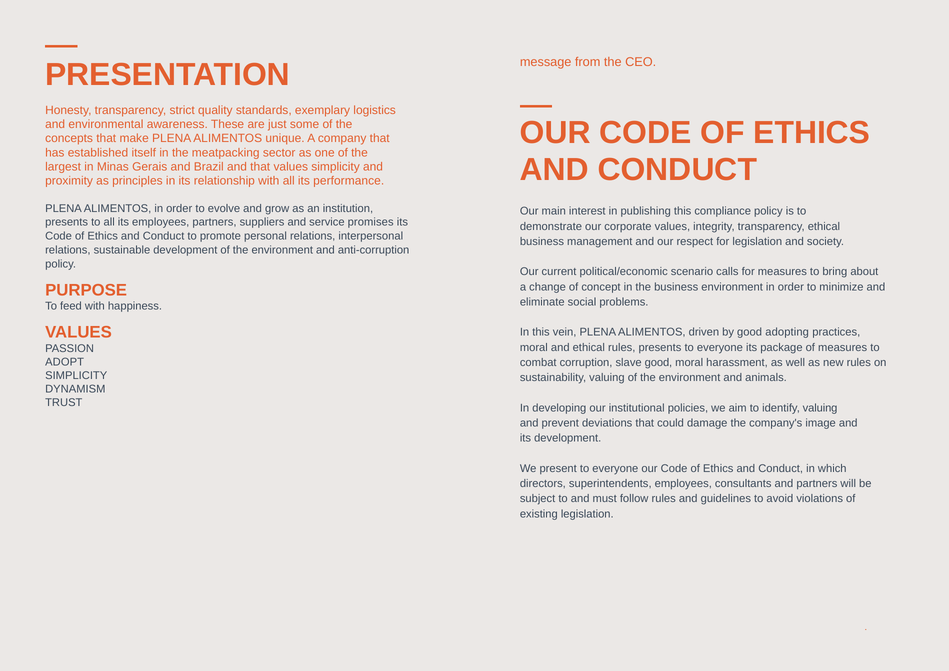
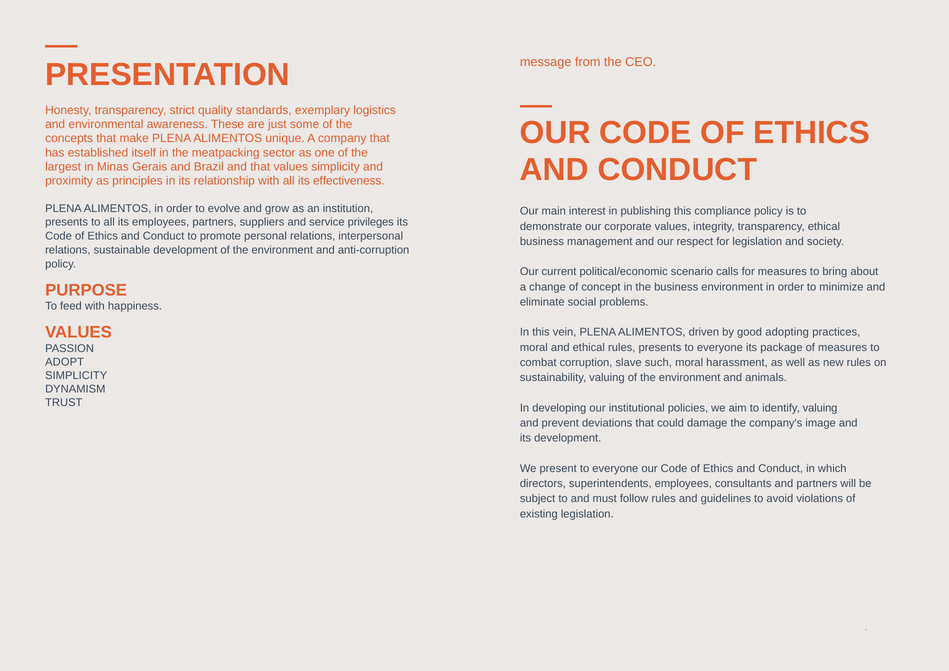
performance: performance -> effectiveness
promises: promises -> privileges
slave good: good -> such
